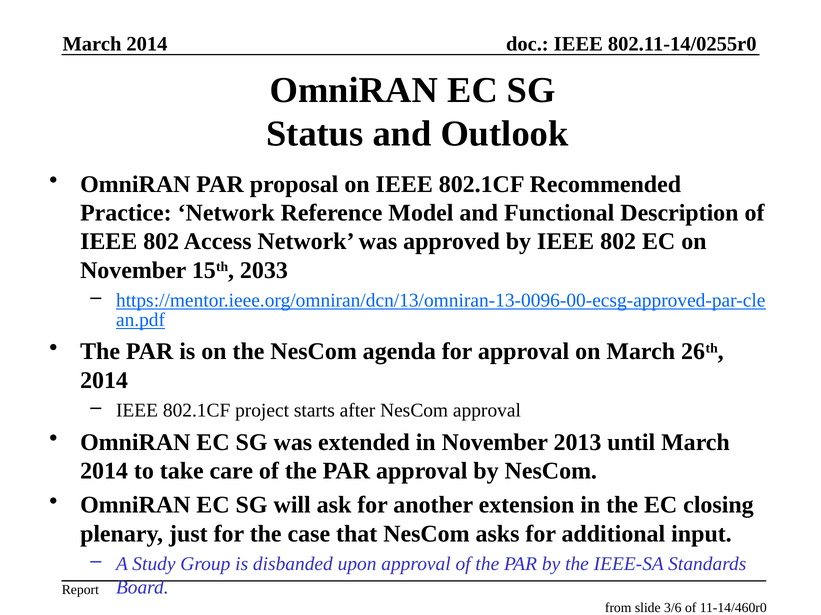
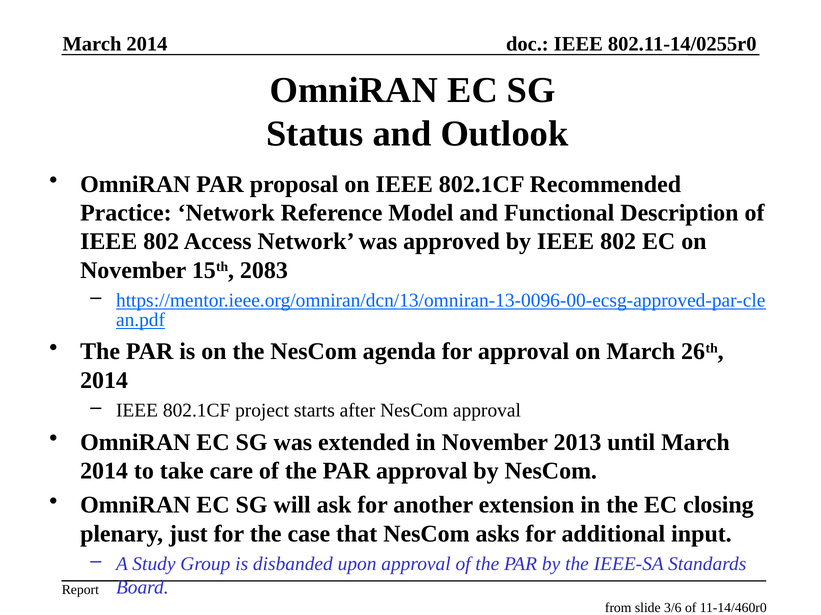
2033: 2033 -> 2083
